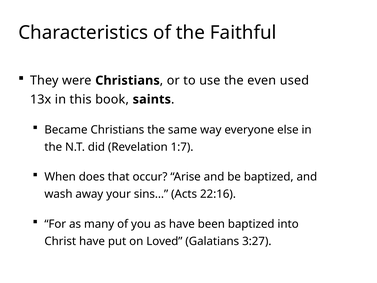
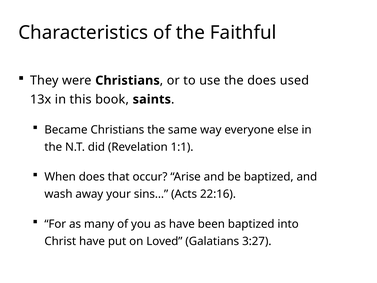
the even: even -> does
1:7: 1:7 -> 1:1
